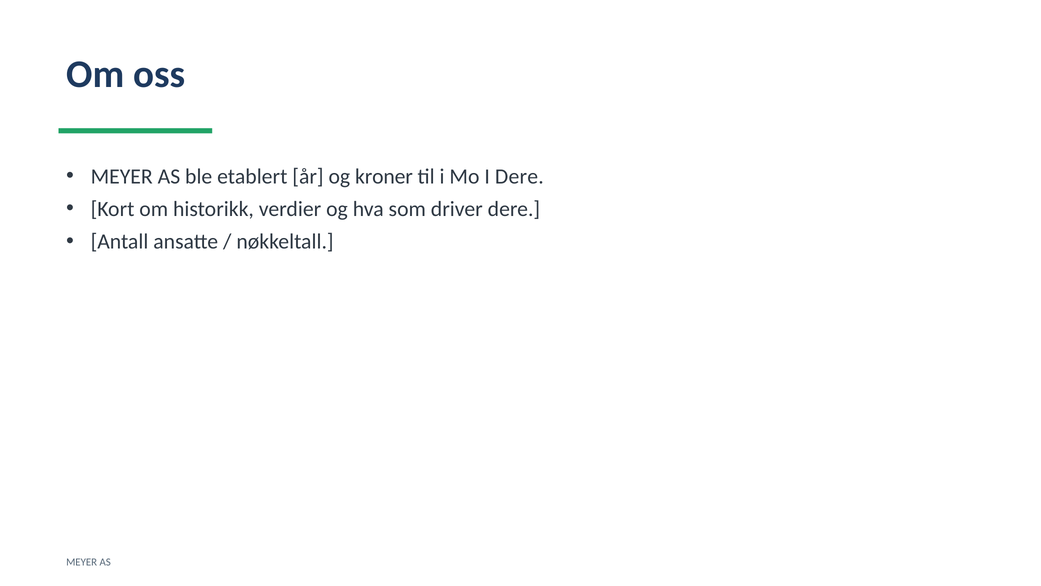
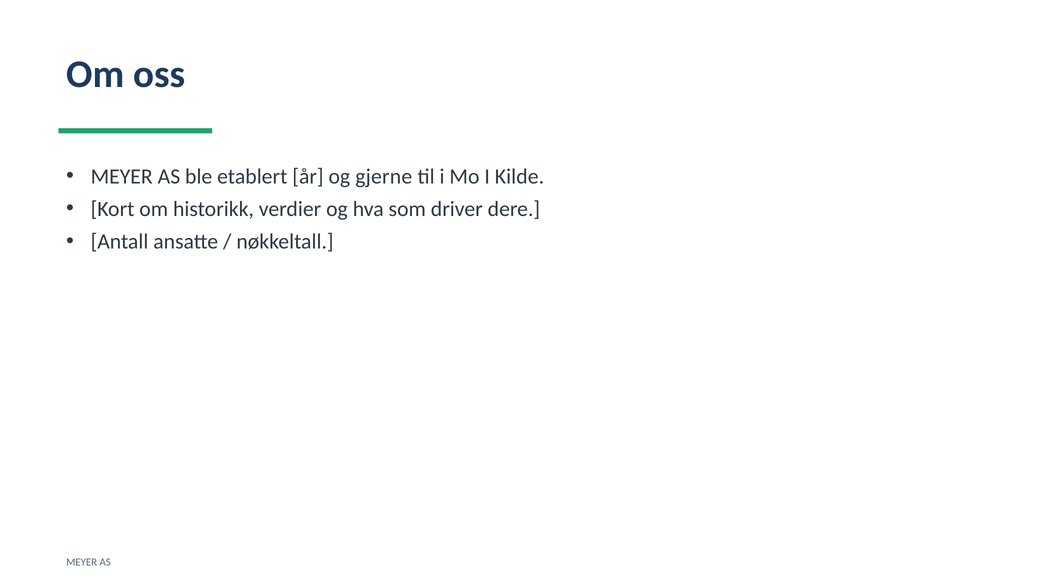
kroner: kroner -> gjerne
I Dere: Dere -> Kilde
